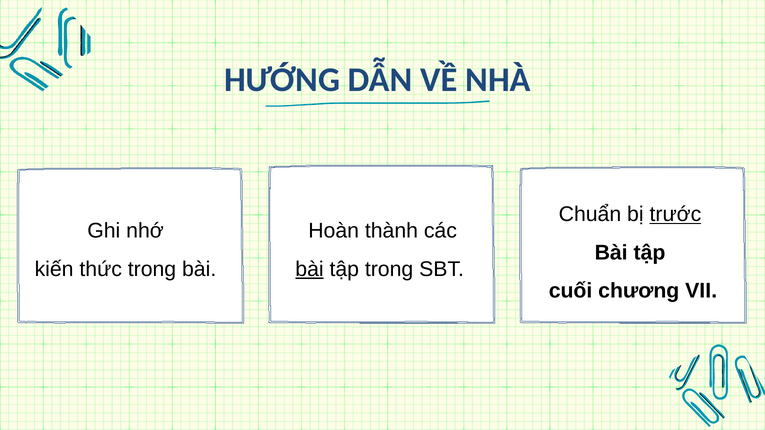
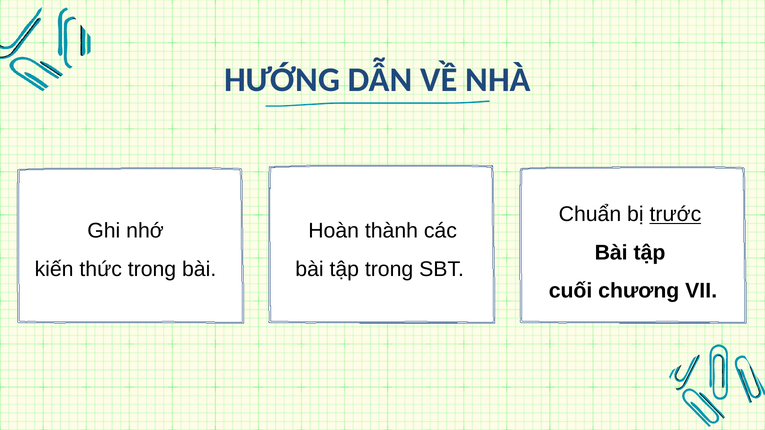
bài at (310, 269) underline: present -> none
